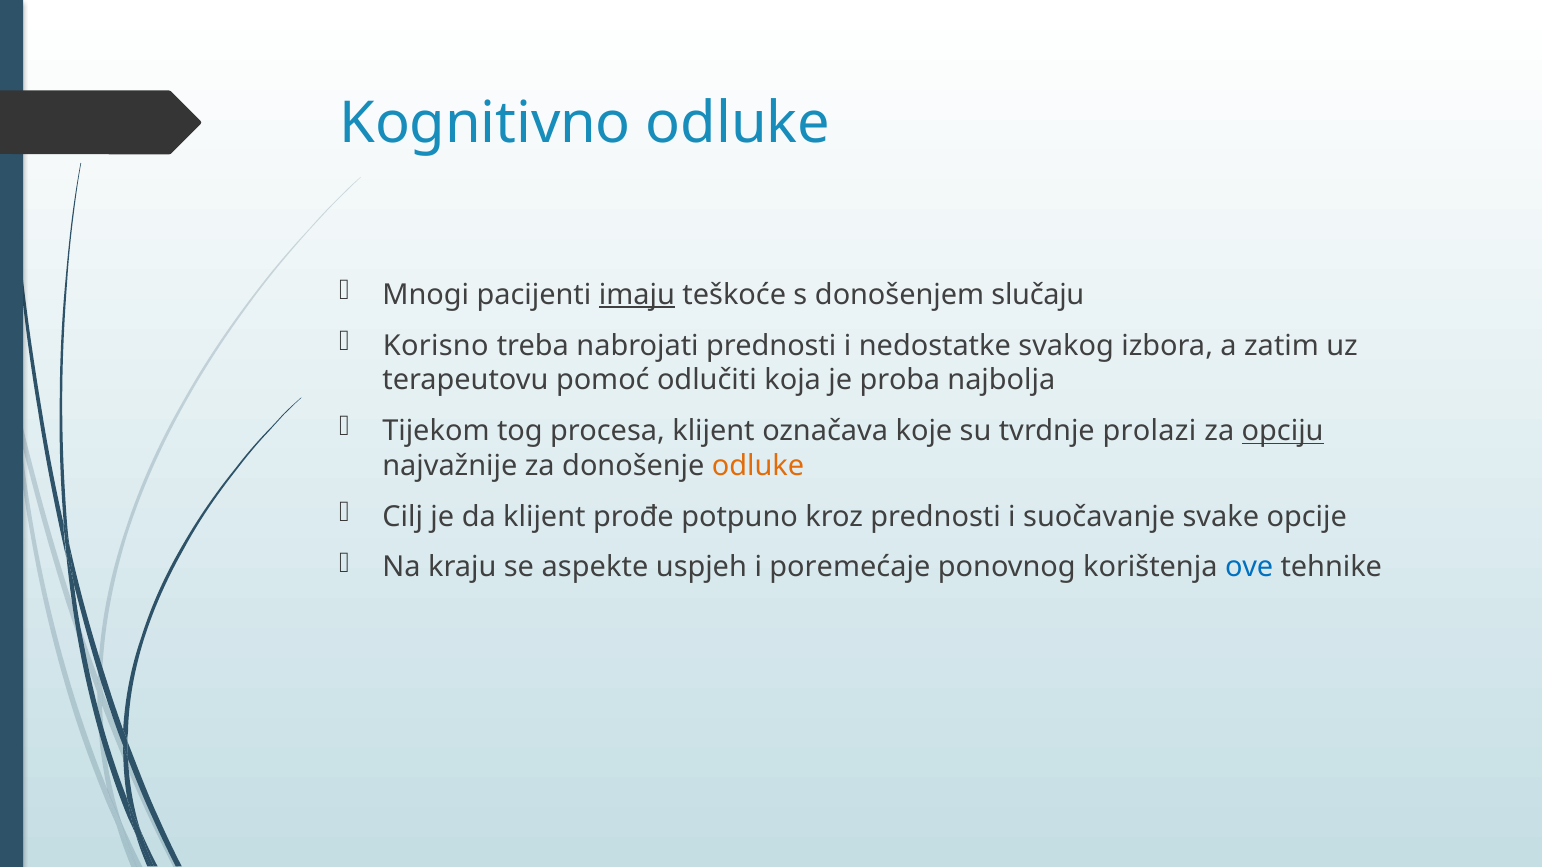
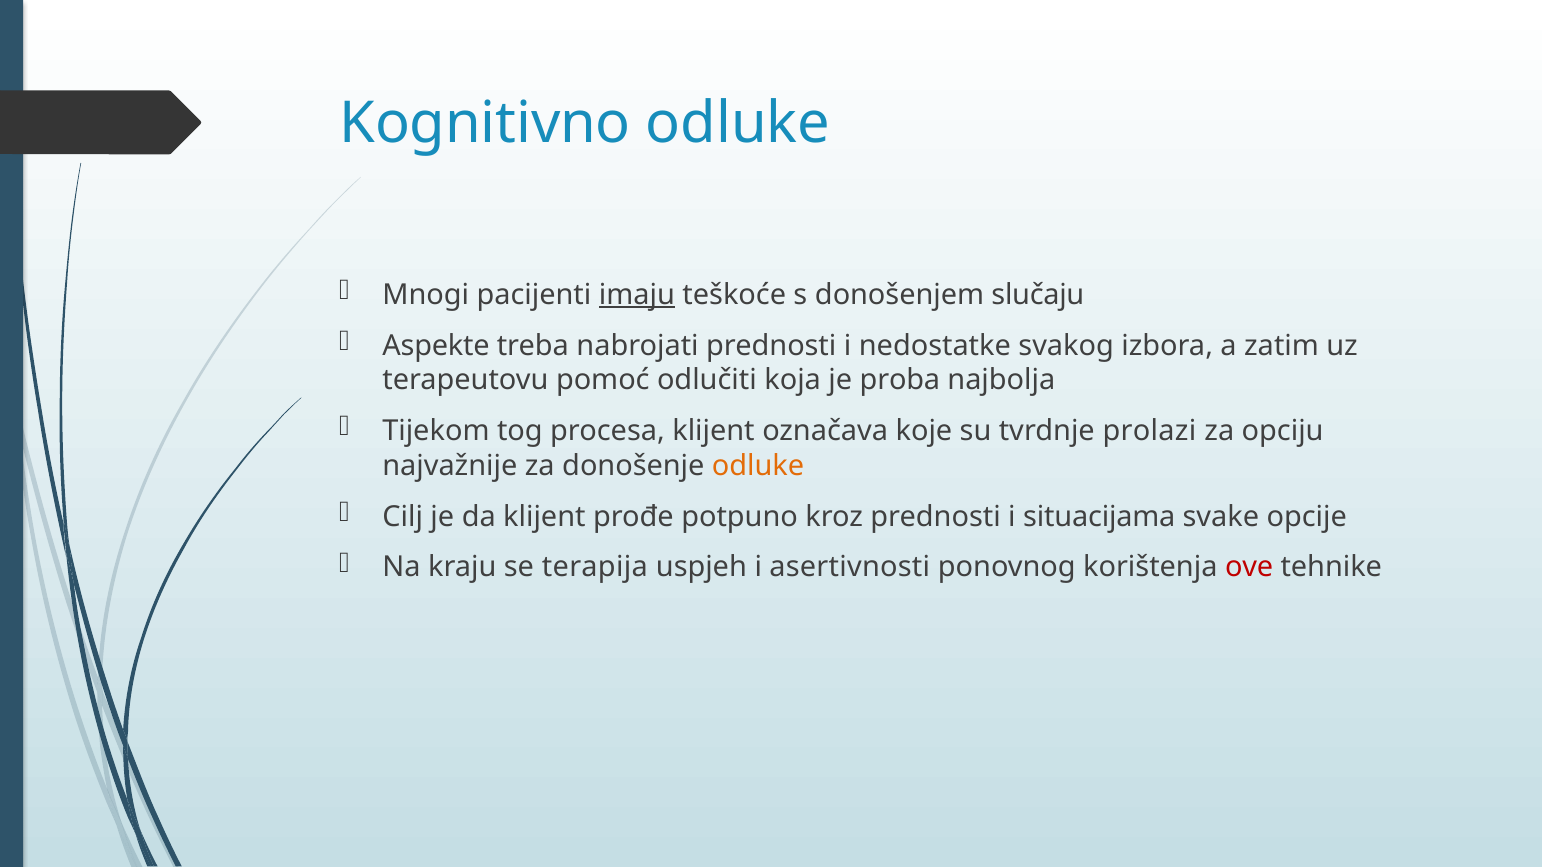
Korisno: Korisno -> Aspekte
opciju underline: present -> none
suočavanje: suočavanje -> situacijama
aspekte: aspekte -> terapija
poremećaje: poremećaje -> asertivnosti
ove colour: blue -> red
